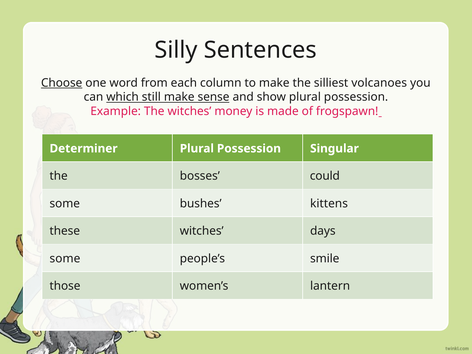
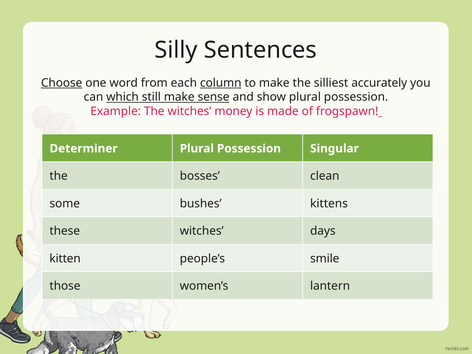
column underline: none -> present
volcanoes: volcanoes -> accurately
could: could -> clean
some at (65, 259): some -> kitten
